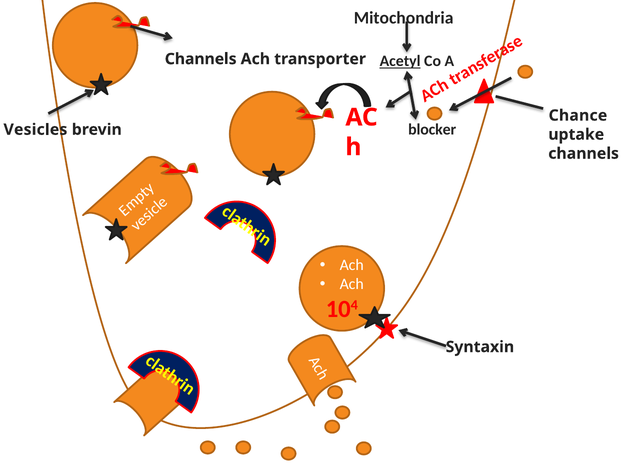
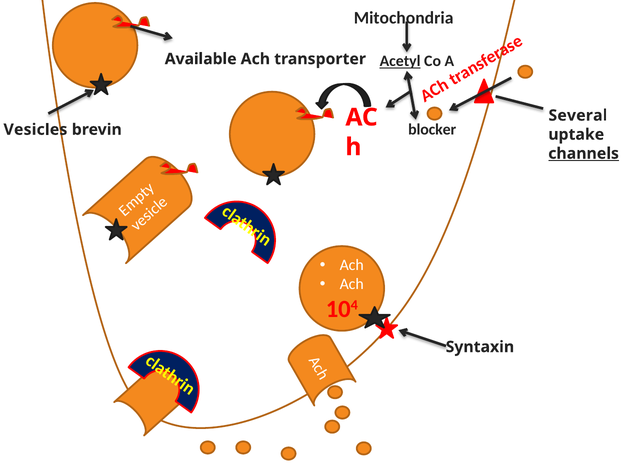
Channels at (201, 59): Channels -> Available
Chance: Chance -> Several
channels at (584, 153) underline: none -> present
